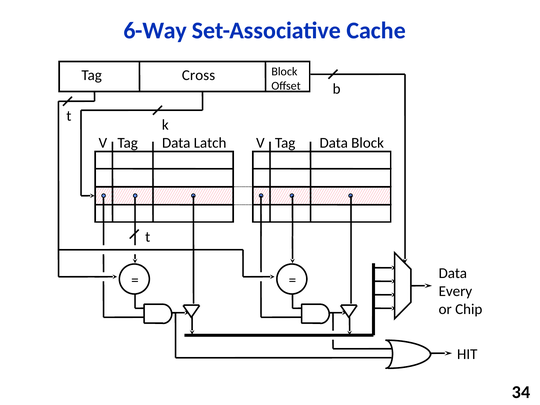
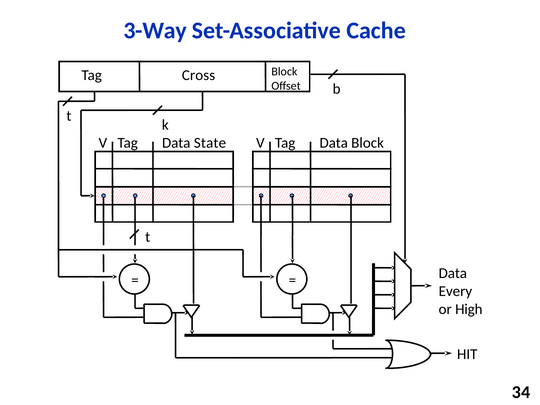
6-Way: 6-Way -> 3-Way
Latch: Latch -> State
Chip: Chip -> High
